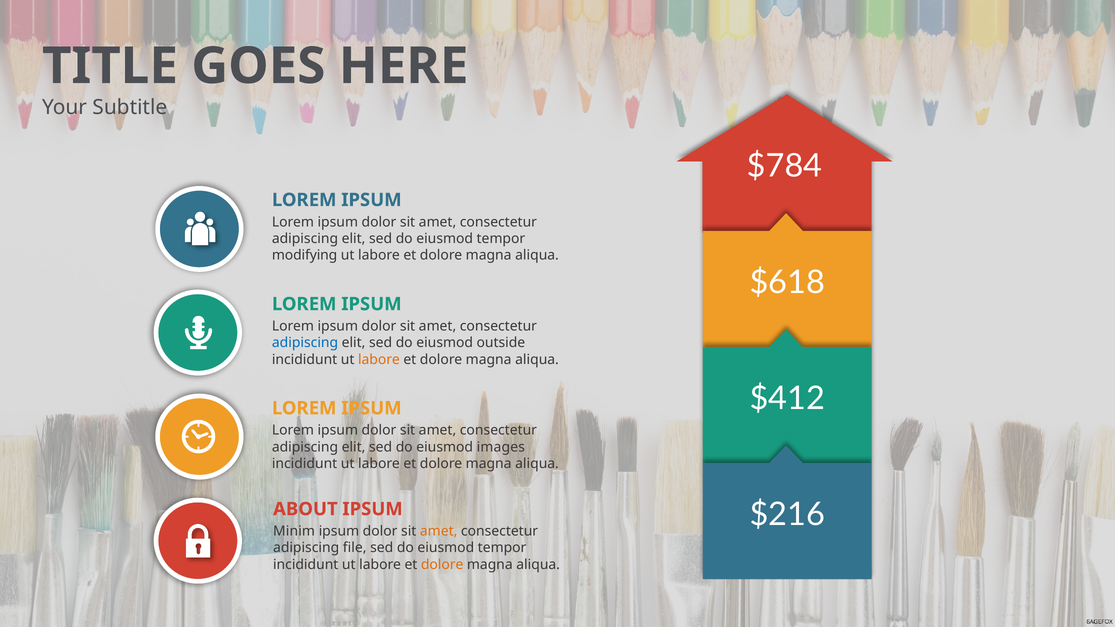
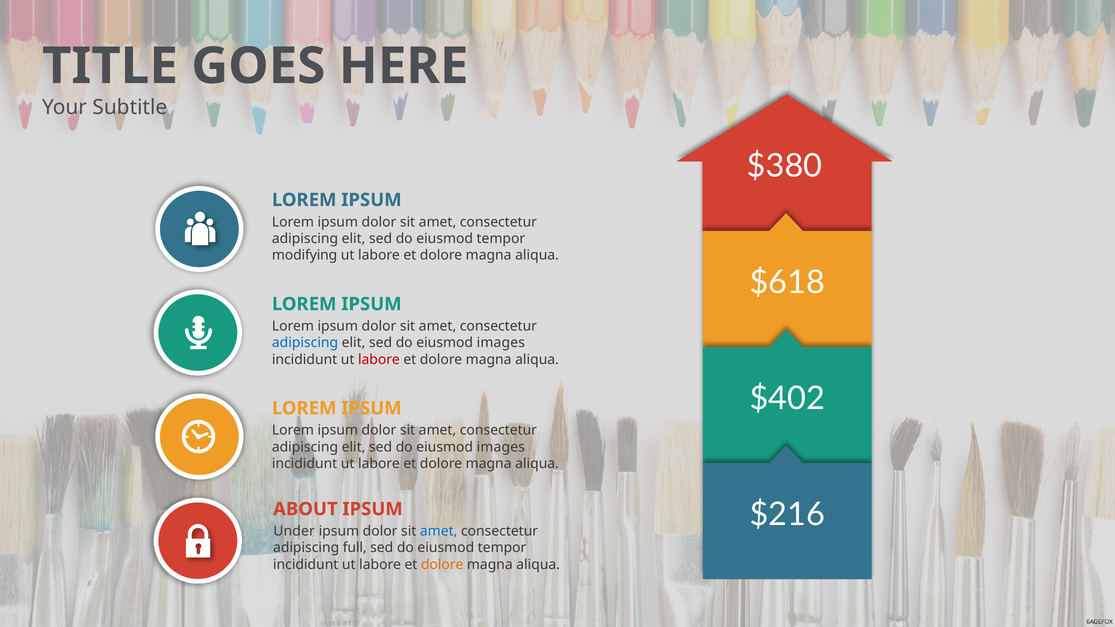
$784: $784 -> $380
outside at (501, 343): outside -> images
labore at (379, 360) colour: orange -> red
$412: $412 -> $402
Minim: Minim -> Under
amet at (439, 531) colour: orange -> blue
file: file -> full
